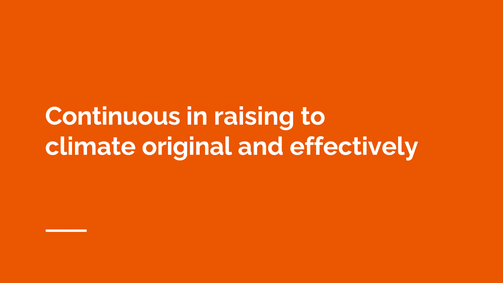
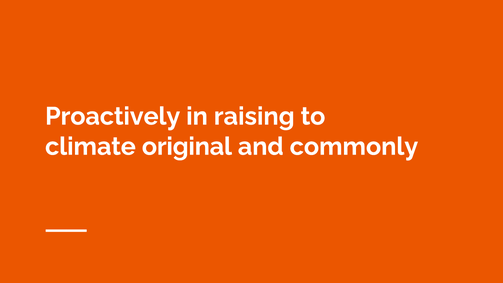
Continuous: Continuous -> Proactively
effectively: effectively -> commonly
